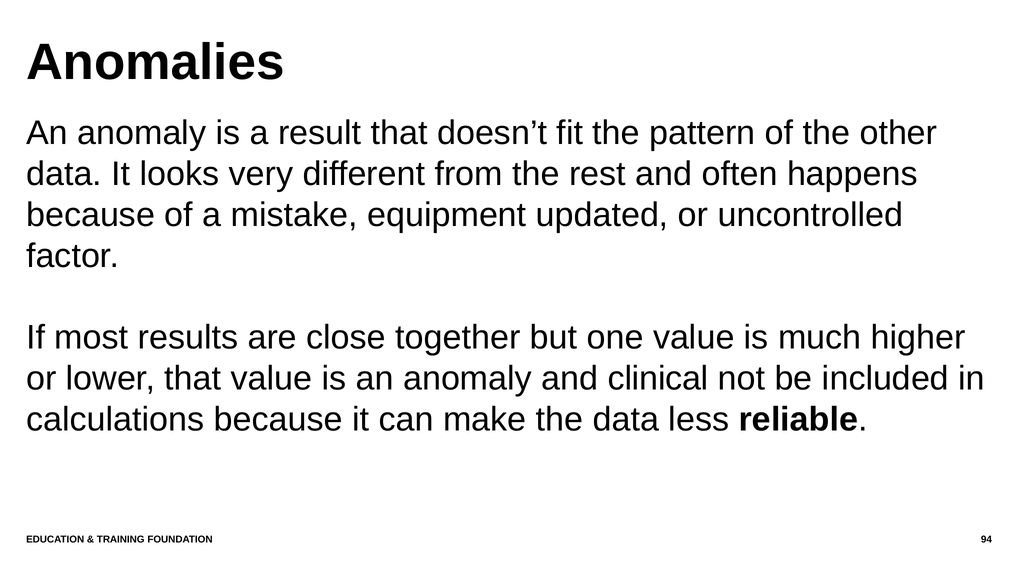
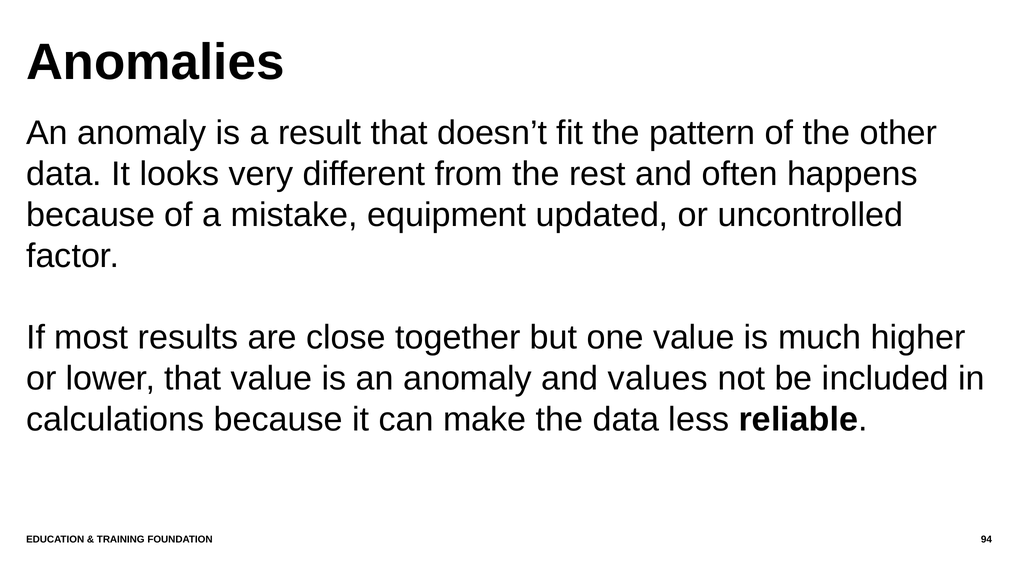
clinical: clinical -> values
